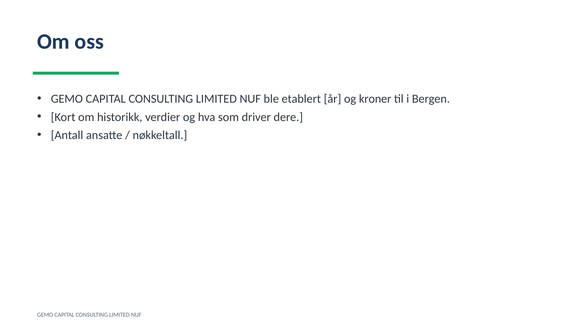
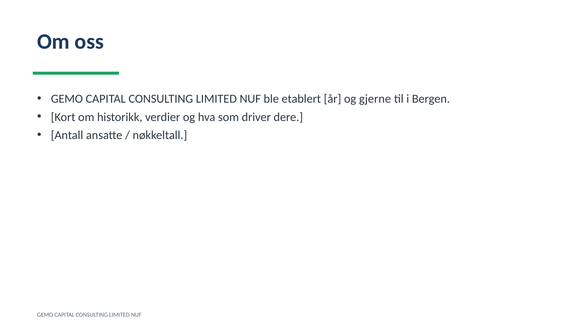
kroner: kroner -> gjerne
